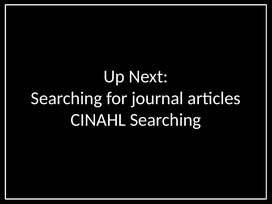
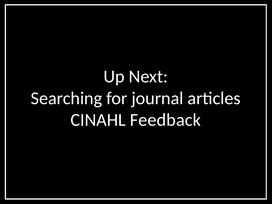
CINAHL Searching: Searching -> Feedback
